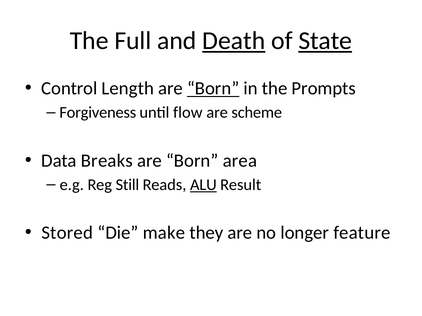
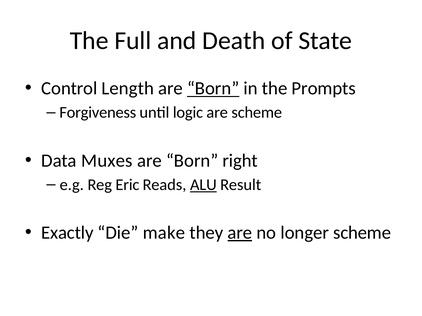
Death underline: present -> none
State underline: present -> none
flow: flow -> logic
Breaks: Breaks -> Muxes
area: area -> right
Still: Still -> Eric
Stored: Stored -> Exactly
are at (240, 233) underline: none -> present
longer feature: feature -> scheme
